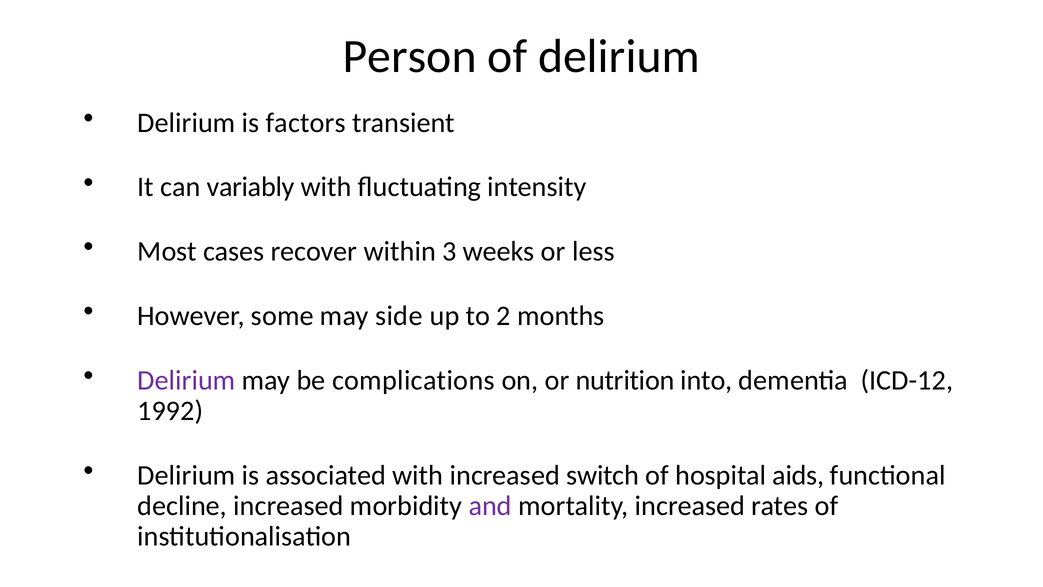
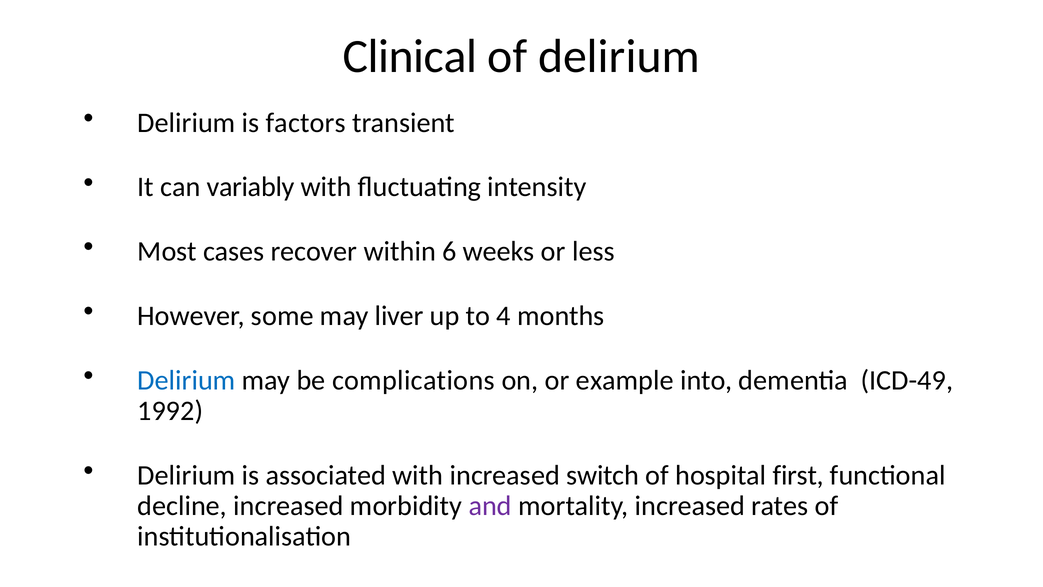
Person: Person -> Clinical
3: 3 -> 6
side: side -> liver
2: 2 -> 4
Delirium at (186, 380) colour: purple -> blue
nutrition: nutrition -> example
ICD-12: ICD-12 -> ICD-49
aids: aids -> first
